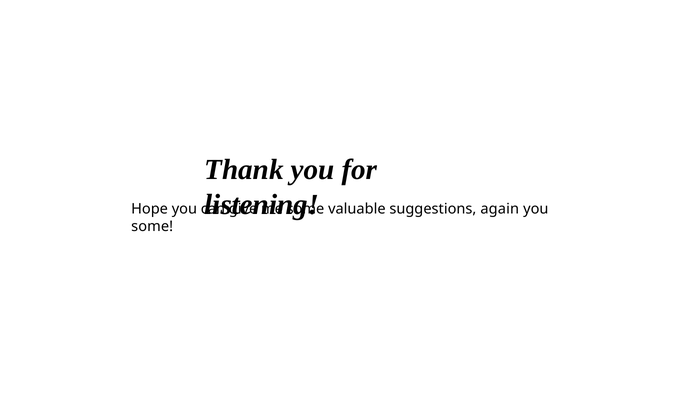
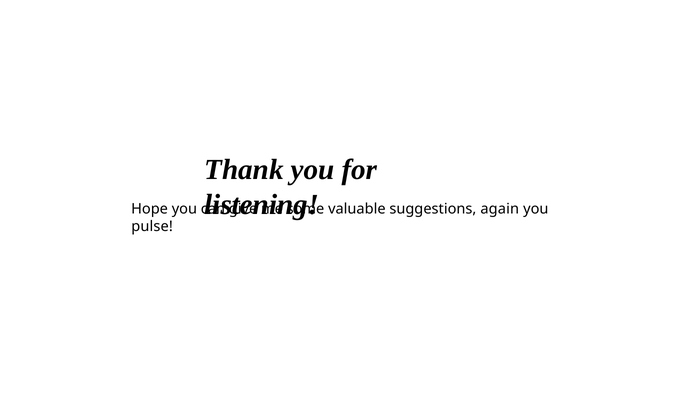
some at (152, 226): some -> pulse
